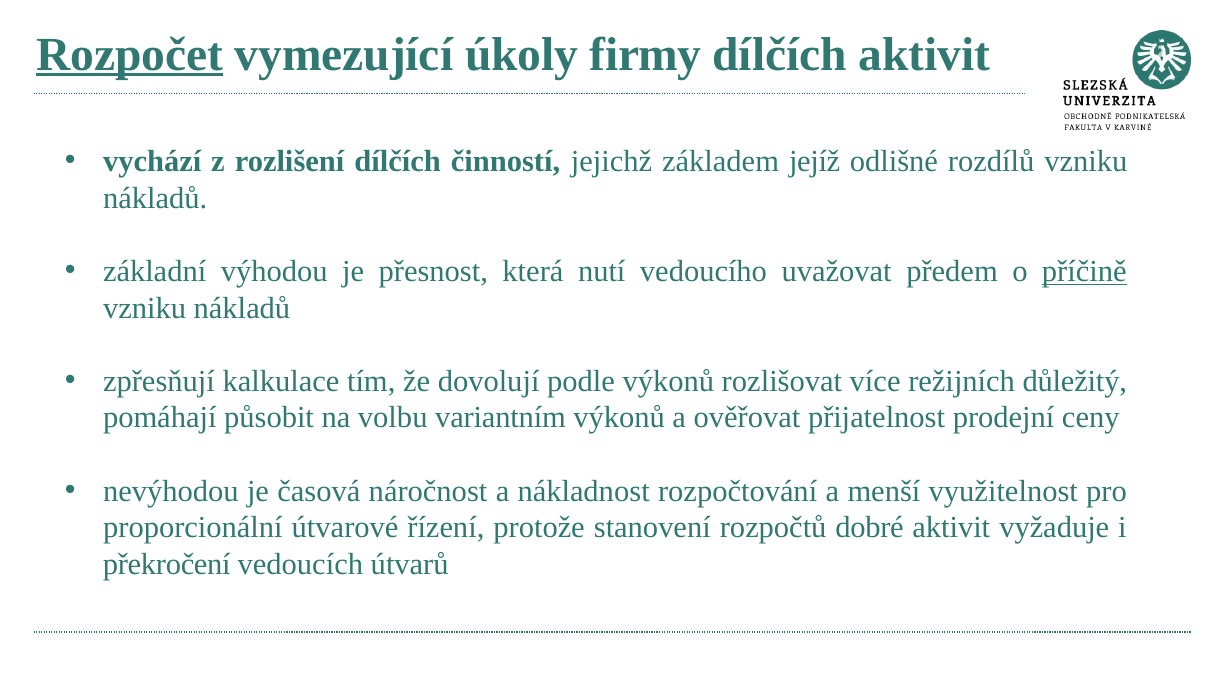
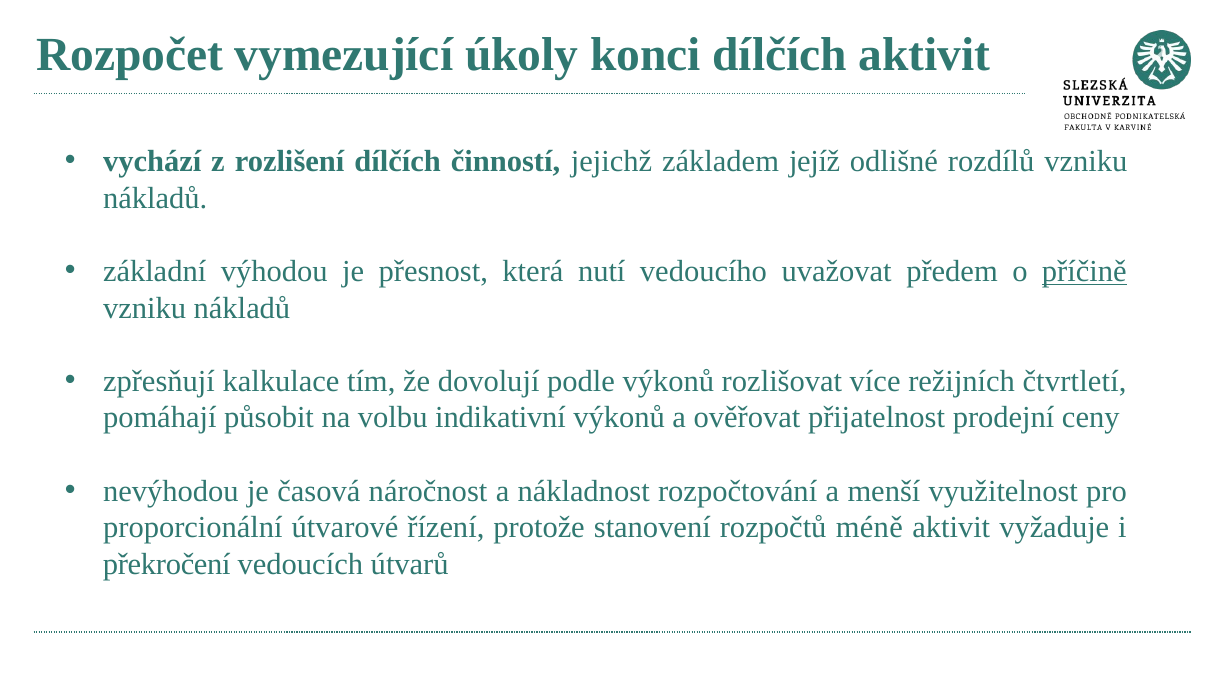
Rozpočet underline: present -> none
firmy: firmy -> konci
důležitý: důležitý -> čtvrtletí
variantním: variantním -> indikativní
dobré: dobré -> méně
